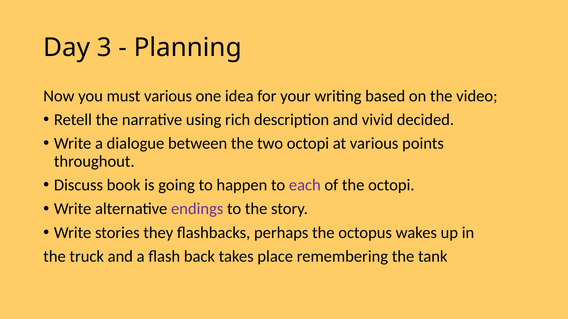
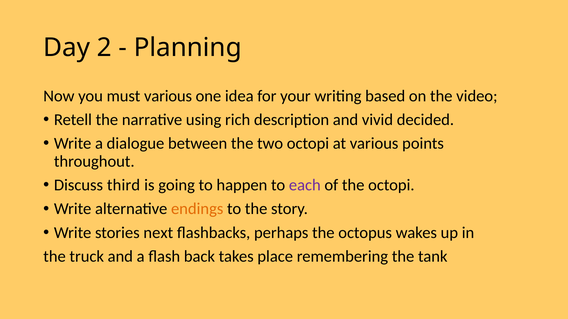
3: 3 -> 2
book: book -> third
endings colour: purple -> orange
they: they -> next
